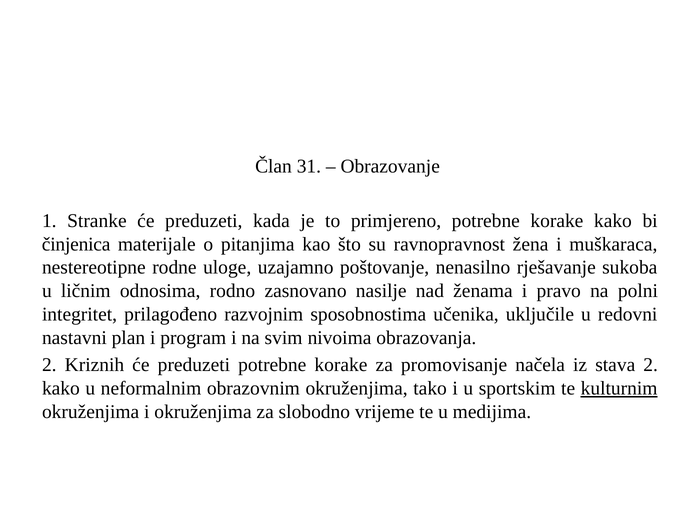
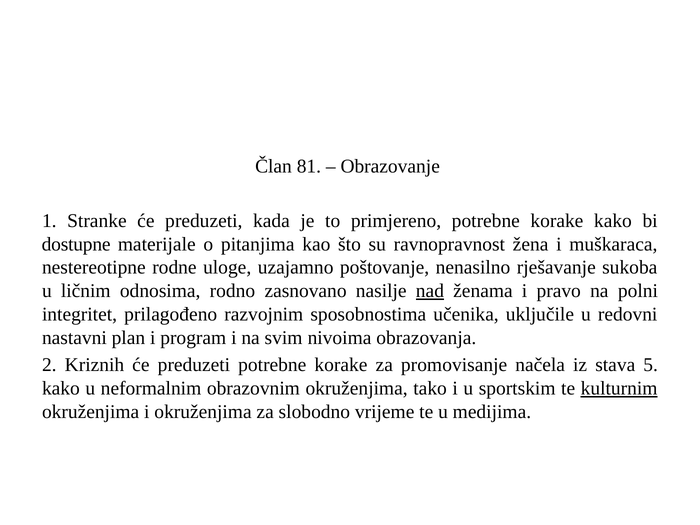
31: 31 -> 81
činjenica: činjenica -> dostupne
nad underline: none -> present
stava 2: 2 -> 5
